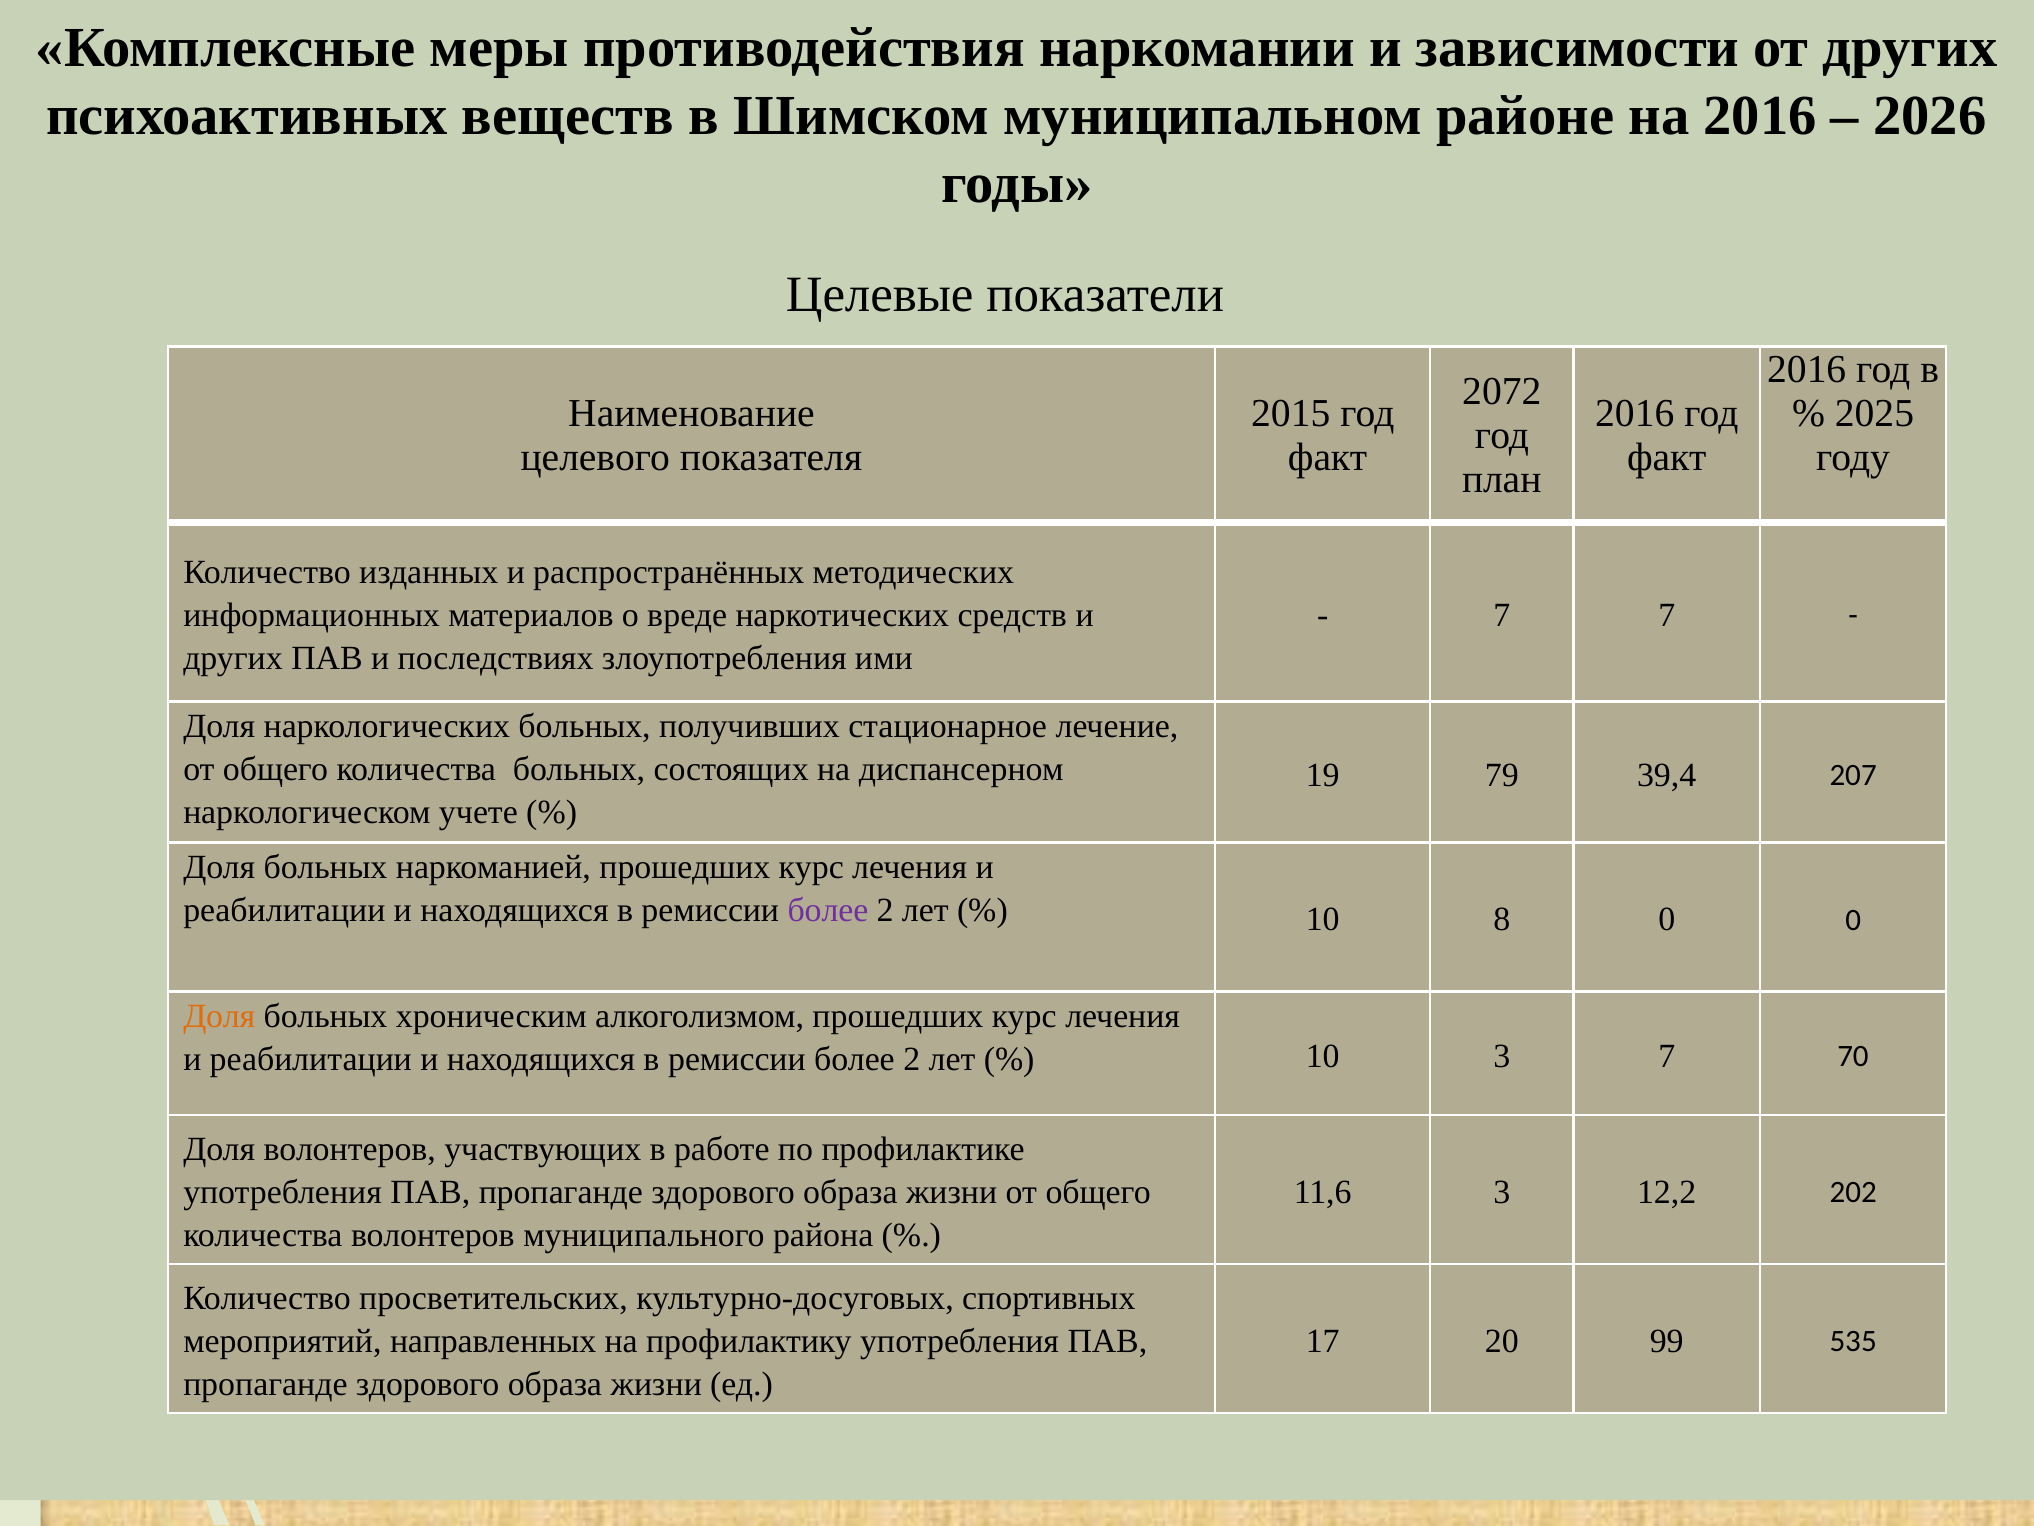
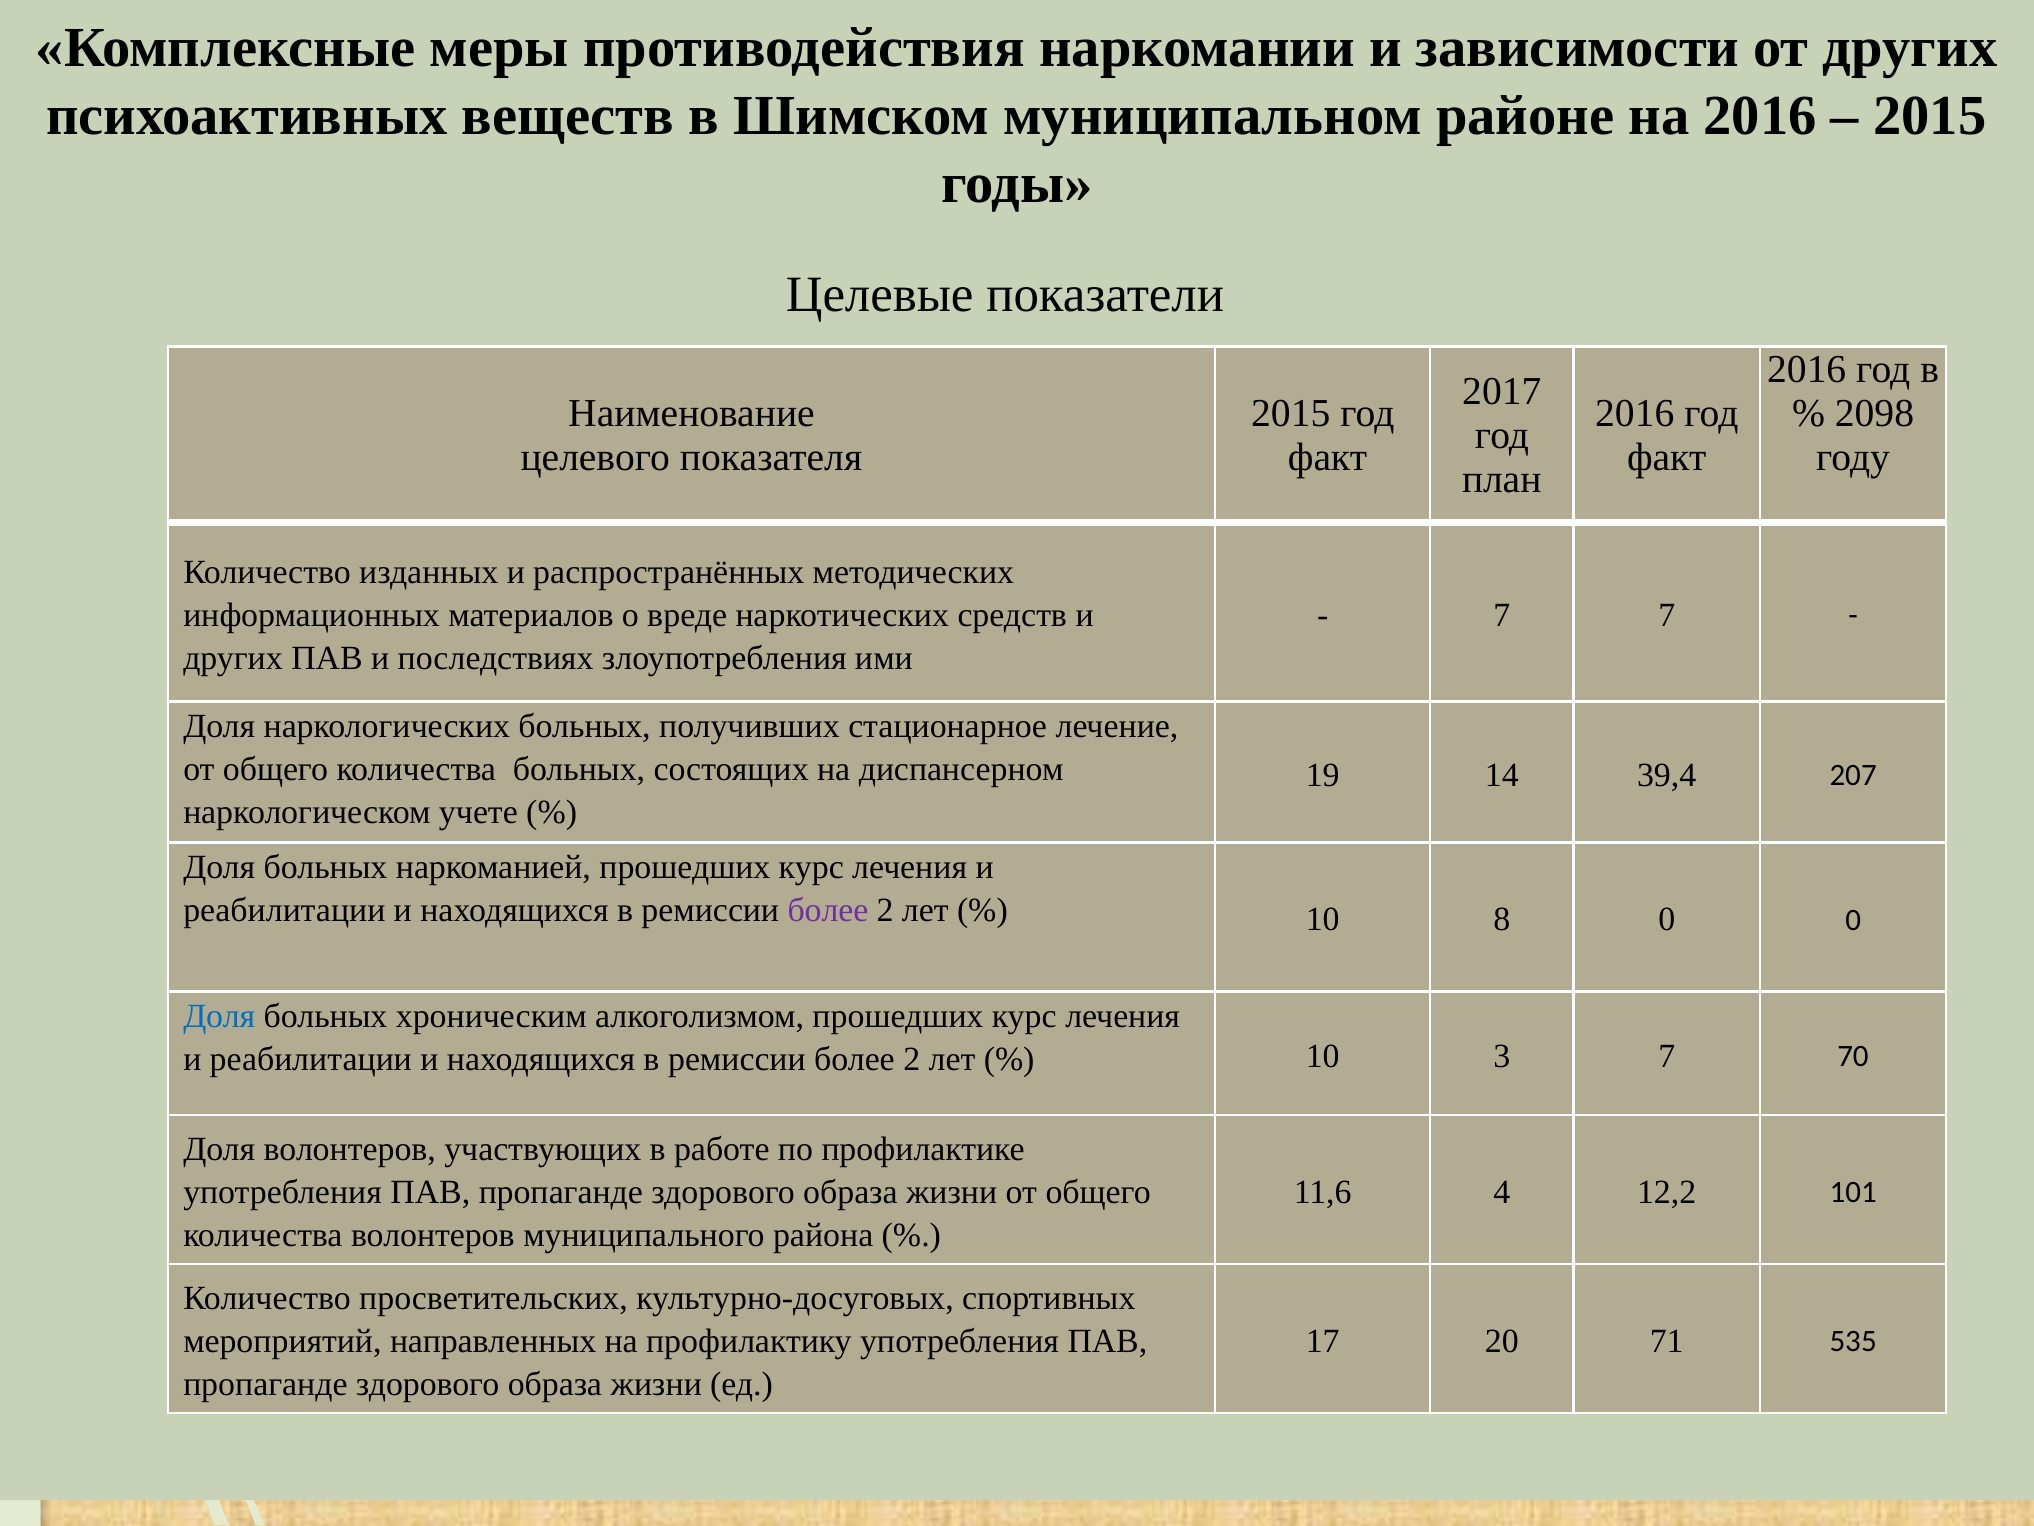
2026 at (1930, 116): 2026 -> 2015
2072: 2072 -> 2017
2025: 2025 -> 2098
79: 79 -> 14
Доля at (219, 1016) colour: orange -> blue
11,6 3: 3 -> 4
202: 202 -> 101
99: 99 -> 71
